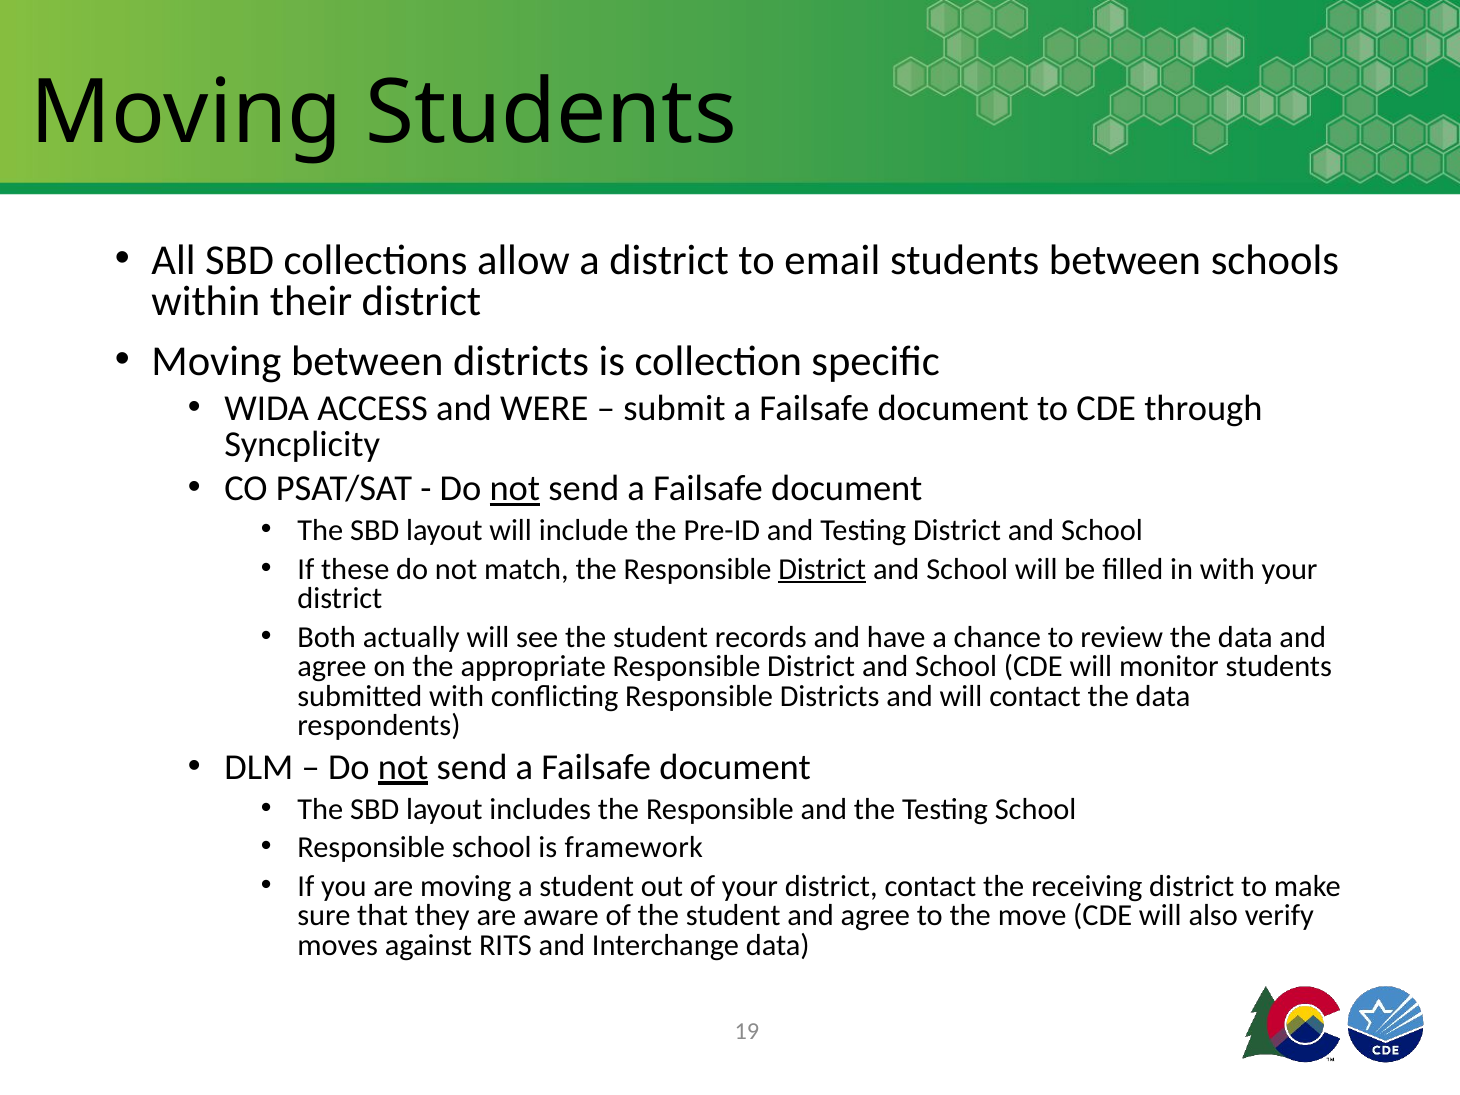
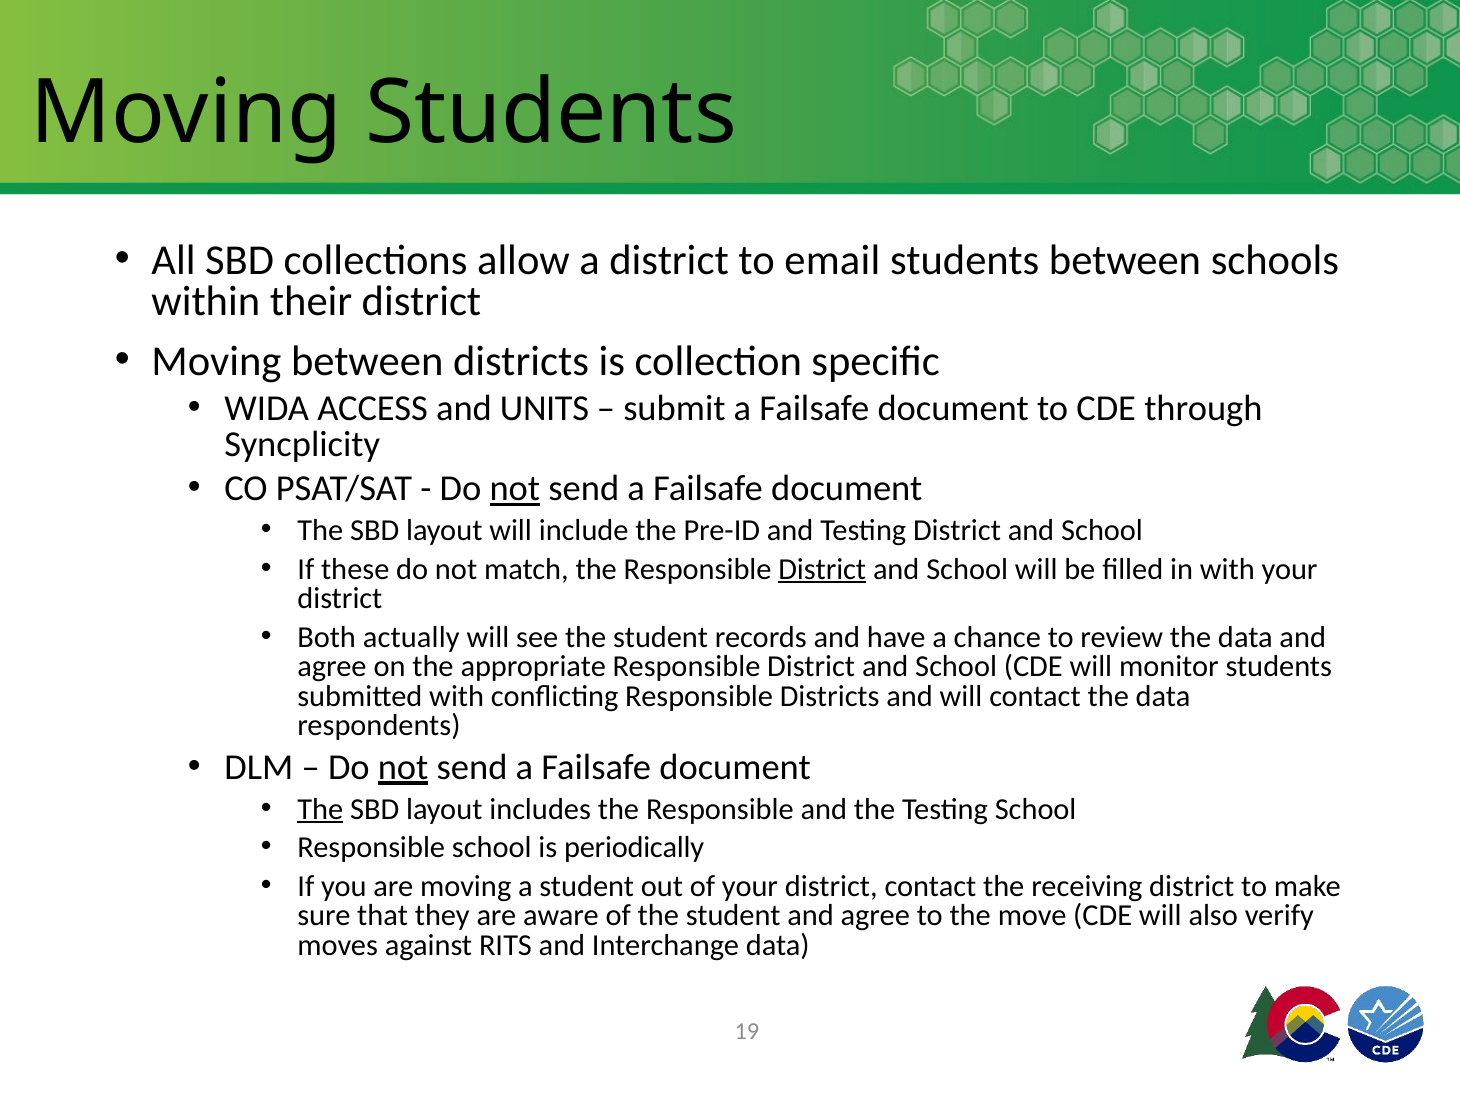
WERE: WERE -> UNITS
The at (320, 809) underline: none -> present
framework: framework -> periodically
